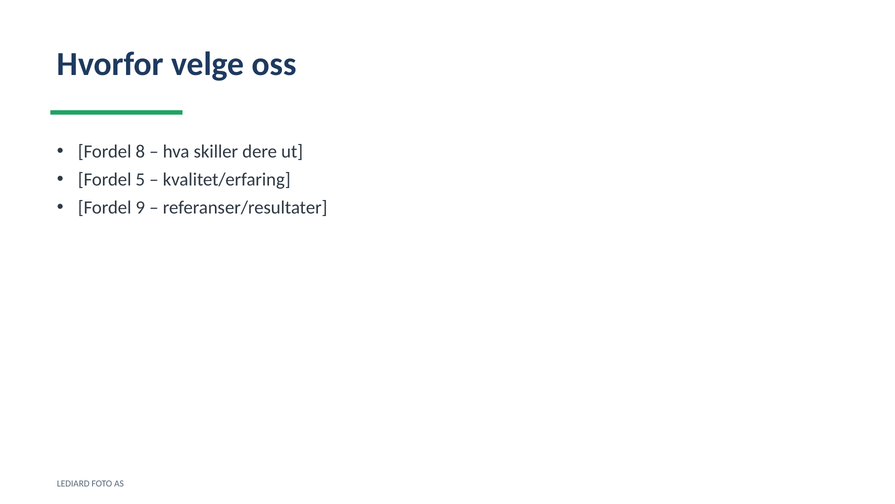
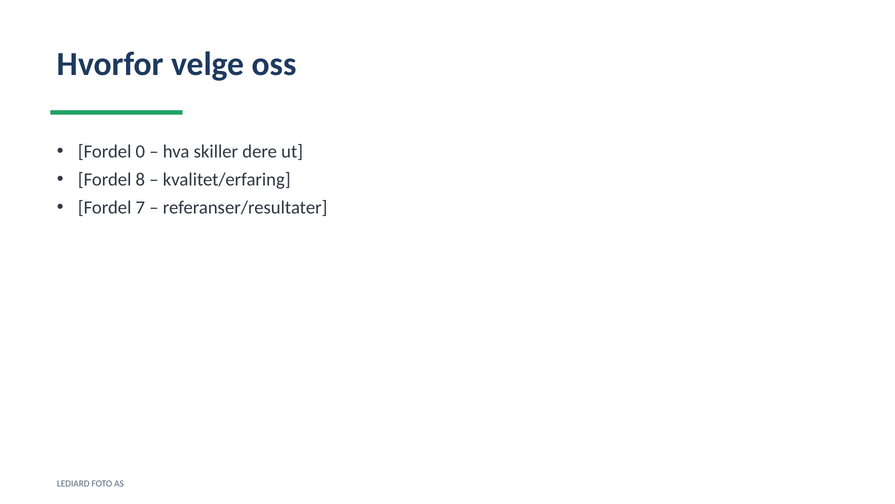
8: 8 -> 0
5: 5 -> 8
9: 9 -> 7
